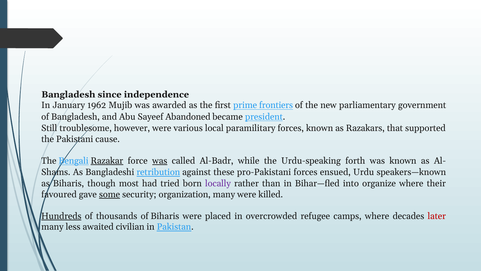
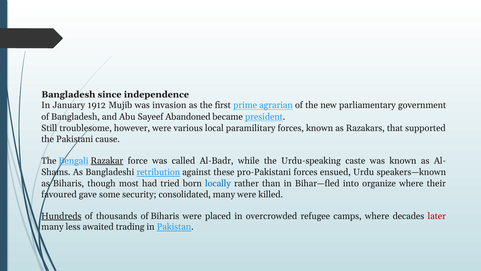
1962: 1962 -> 1912
awarded: awarded -> invasion
frontiers: frontiers -> agrarian
was at (160, 160) underline: present -> none
forth: forth -> caste
locally colour: purple -> blue
some underline: present -> none
organization: organization -> consolidated
civilian: civilian -> trading
